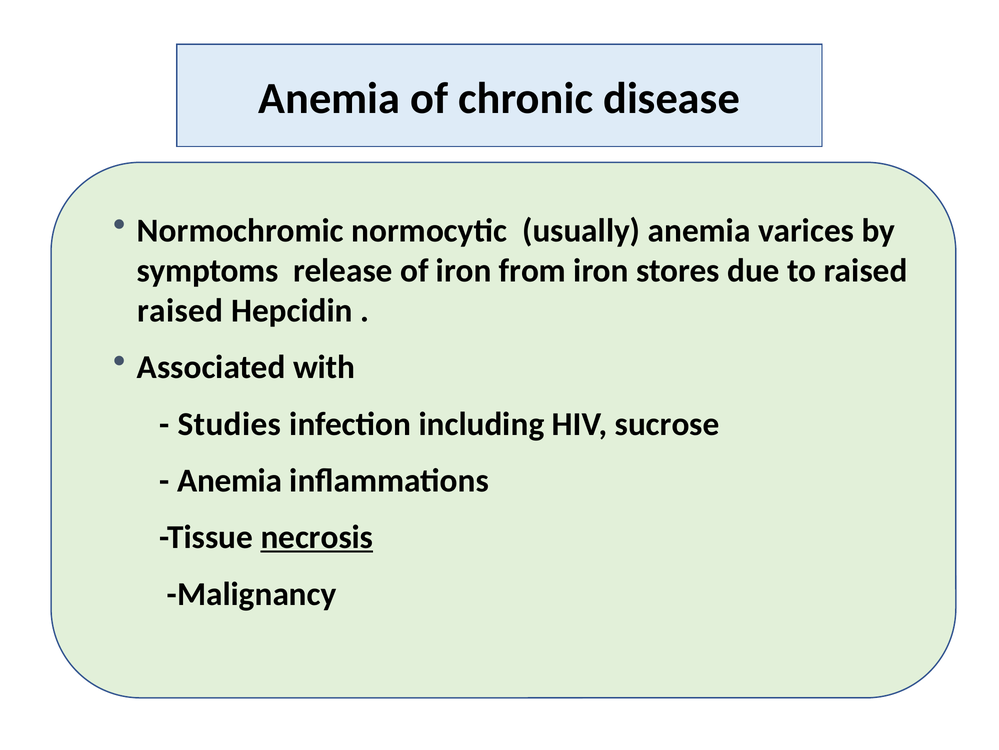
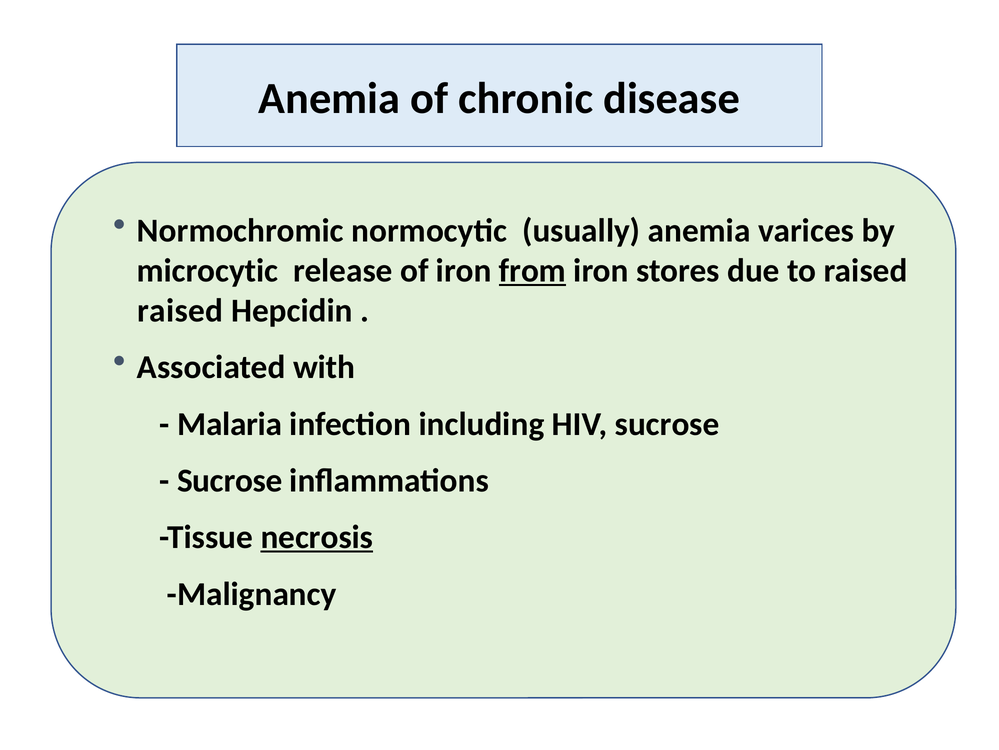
symptoms: symptoms -> microcytic
from underline: none -> present
Studies: Studies -> Malaria
Anemia at (230, 480): Anemia -> Sucrose
